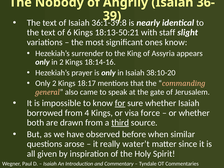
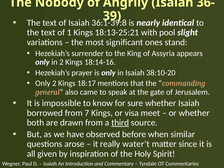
6: 6 -> 1
18:13-50:21: 18:13-50:21 -> 18:13-25:21
staff: staff -> pool
ones know: know -> stand
for underline: present -> none
4: 4 -> 7
force: force -> meet
